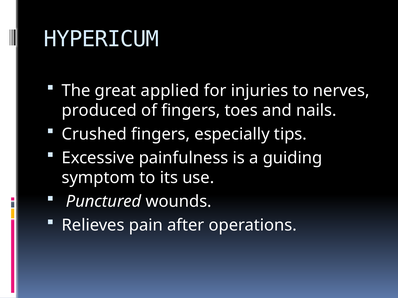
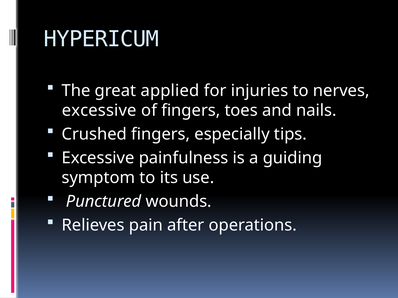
produced at (99, 111): produced -> excessive
